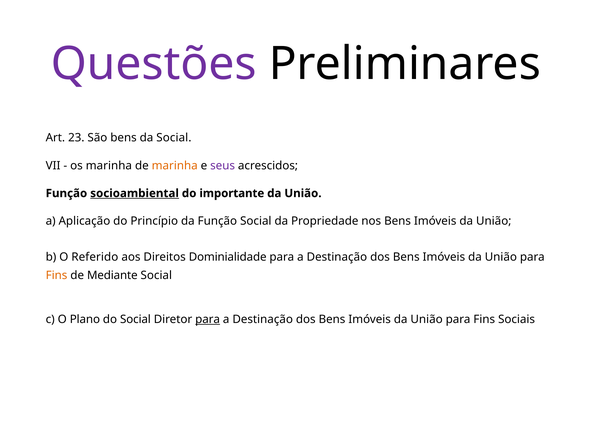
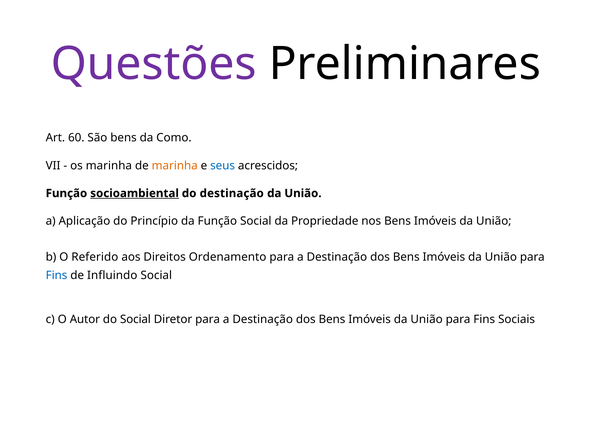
23: 23 -> 60
da Social: Social -> Como
seus colour: purple -> blue
do importante: importante -> destinação
Dominialidade: Dominialidade -> Ordenamento
Fins at (57, 275) colour: orange -> blue
Mediante: Mediante -> Influindo
Plano: Plano -> Autor
para at (208, 319) underline: present -> none
